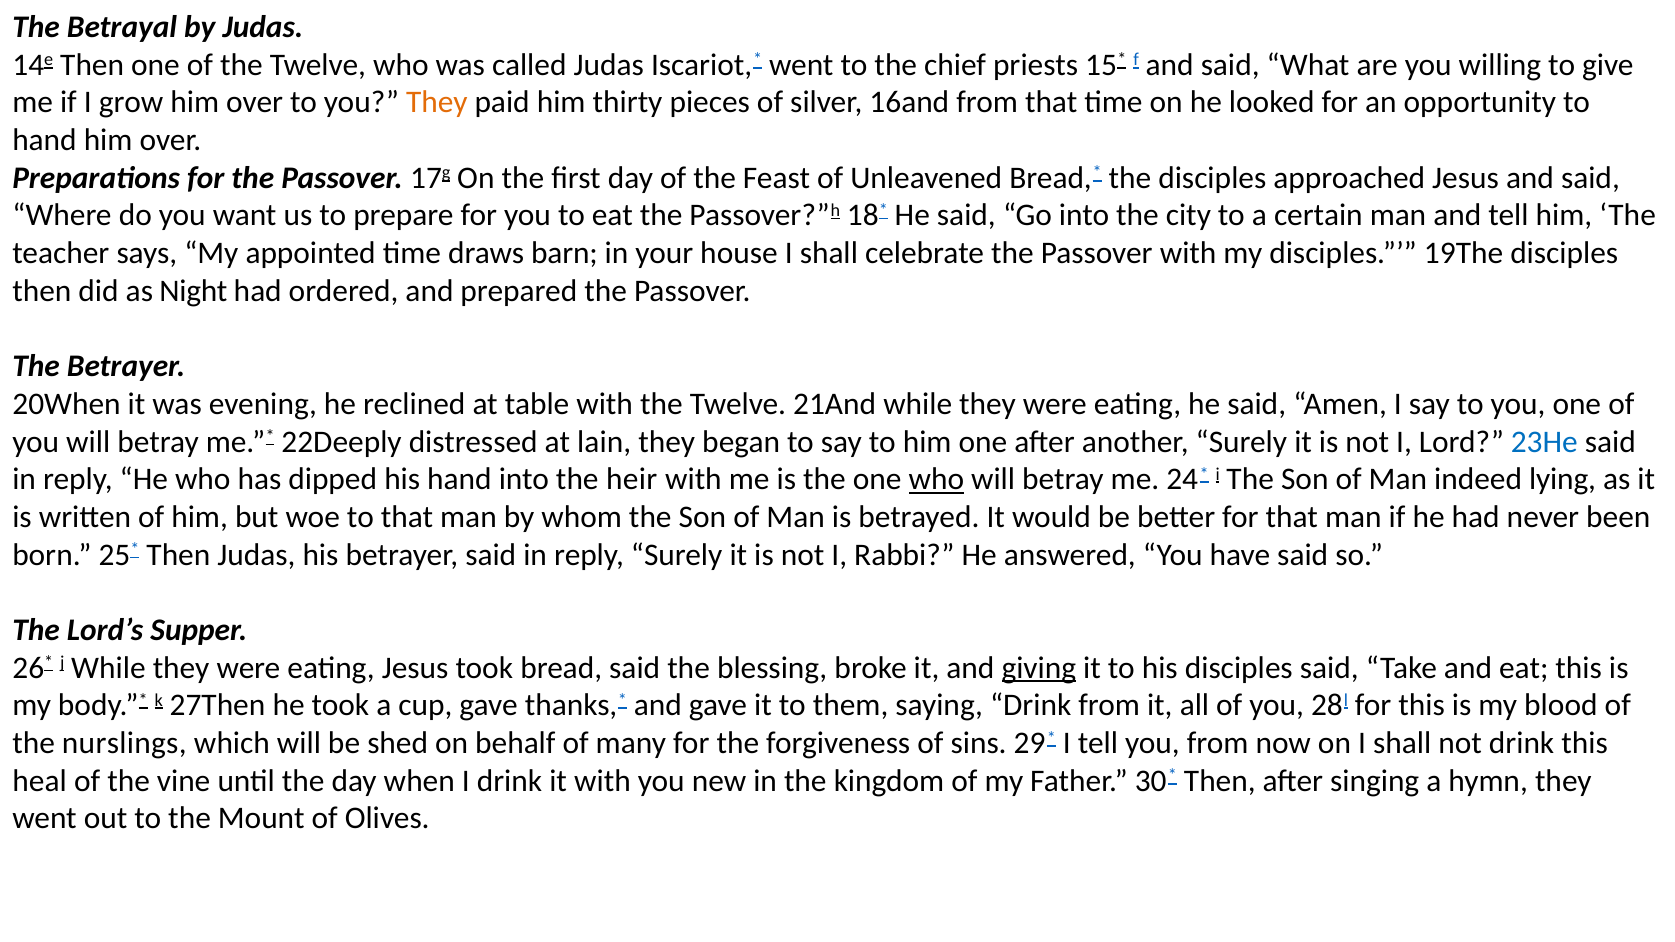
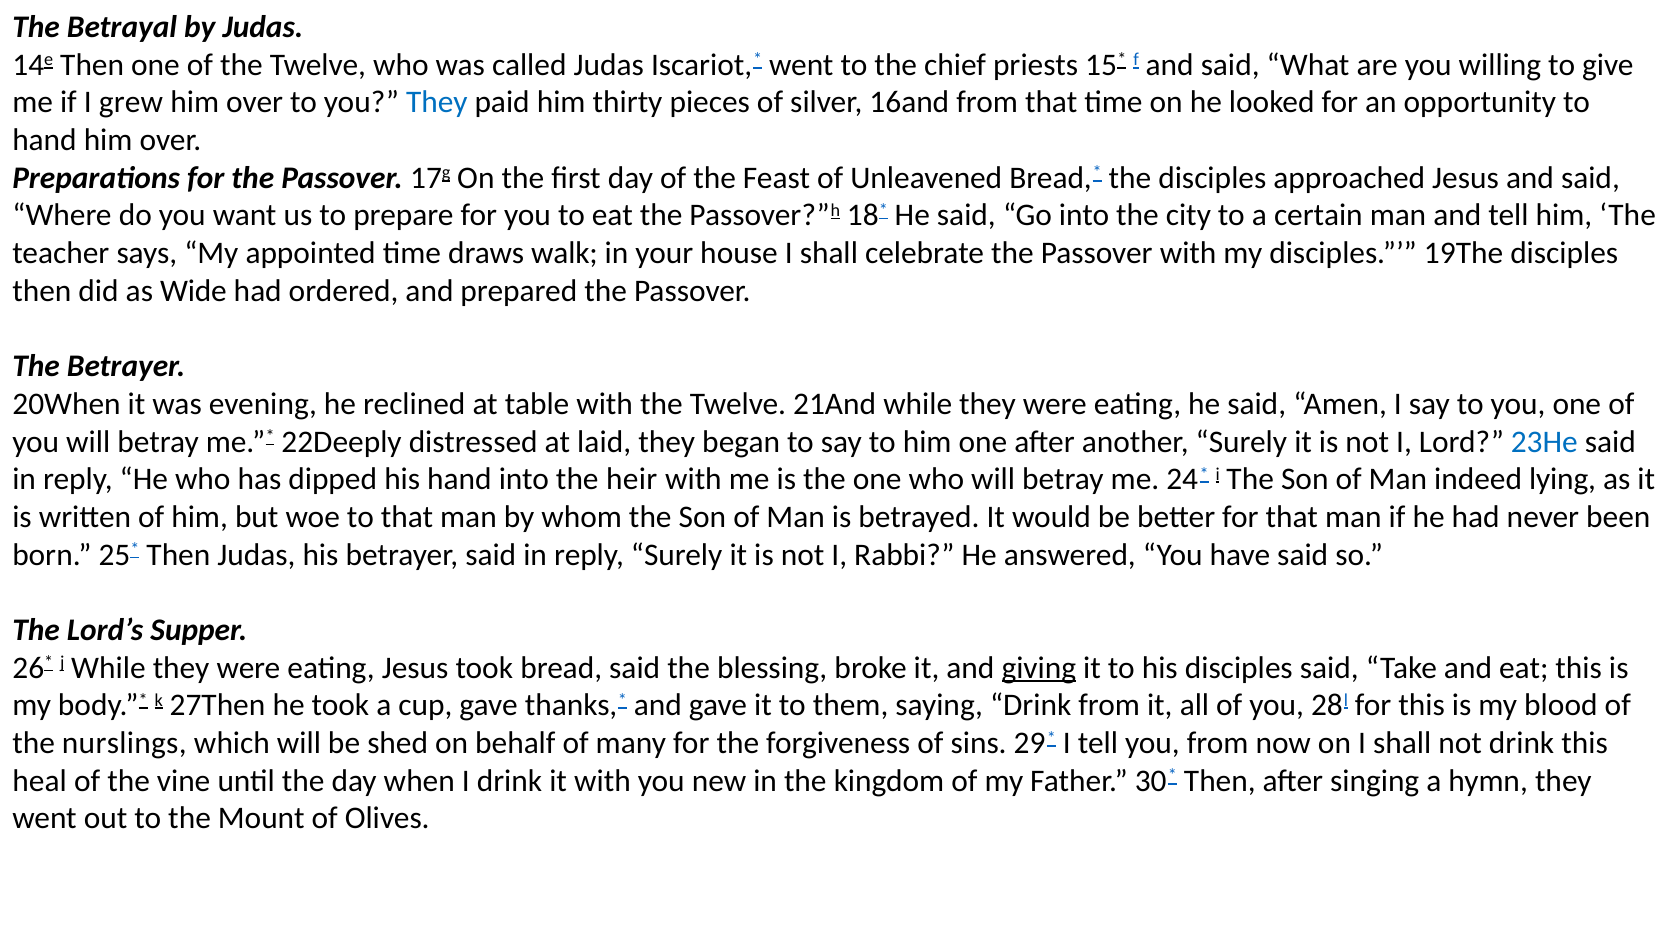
grow: grow -> grew
They at (437, 103) colour: orange -> blue
barn: barn -> walk
Night: Night -> Wide
lain: lain -> laid
who at (936, 479) underline: present -> none
